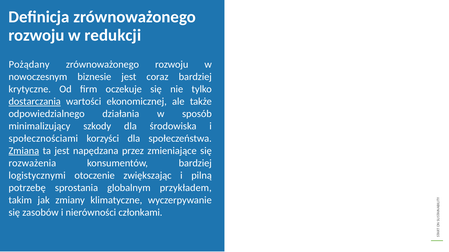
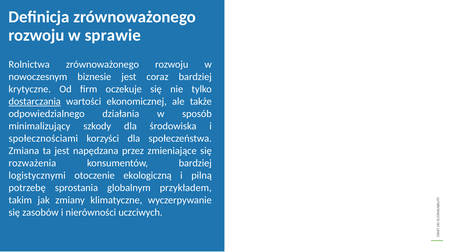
redukcji: redukcji -> sprawie
Pożądany: Pożądany -> Rolnictwa
Zmiana underline: present -> none
zwiększając: zwiększając -> ekologiczną
członkami: członkami -> uczciwych
